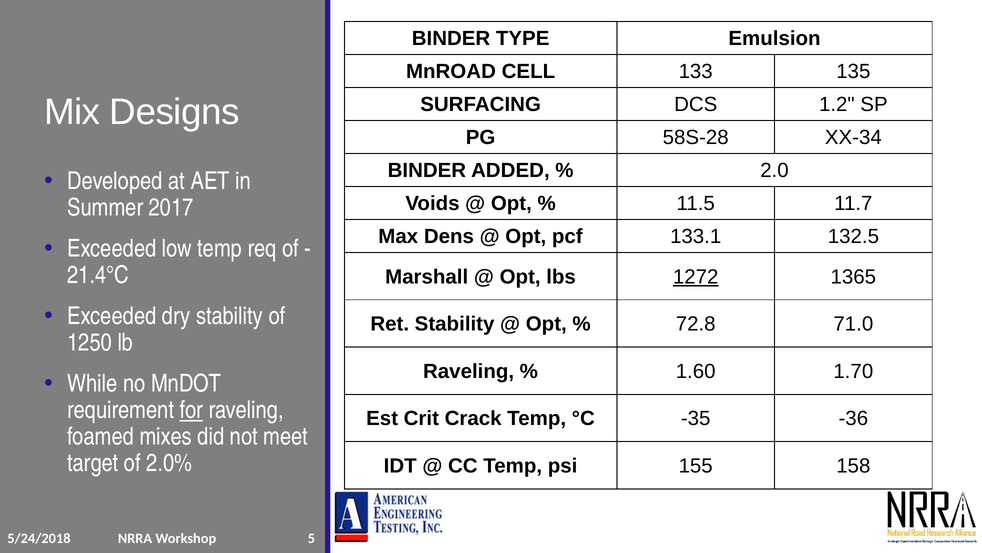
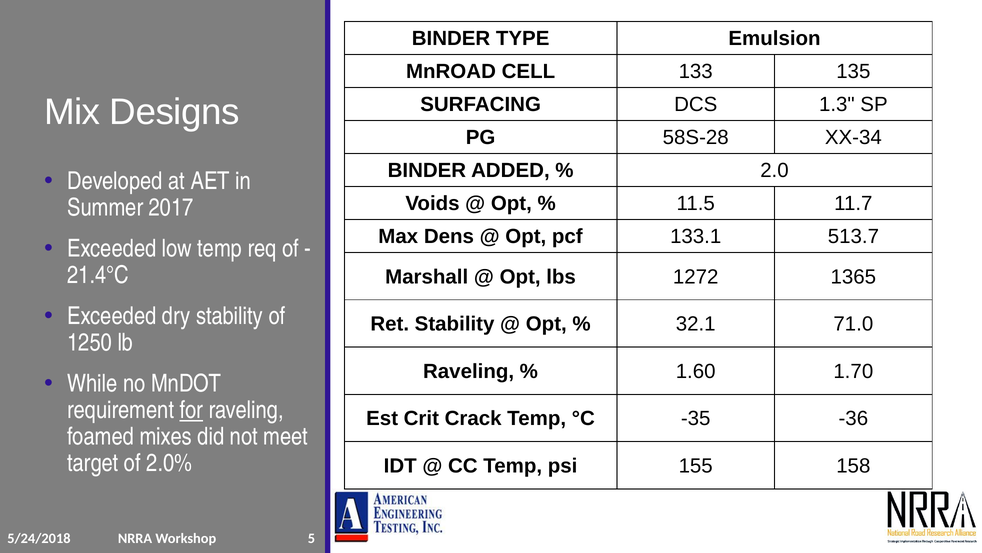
1.2: 1.2 -> 1.3
132.5: 132.5 -> 513.7
1272 underline: present -> none
72.8: 72.8 -> 32.1
